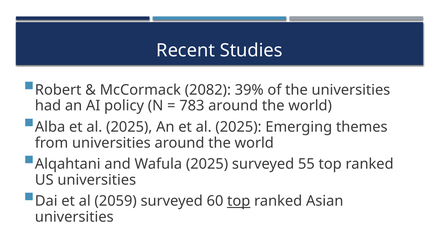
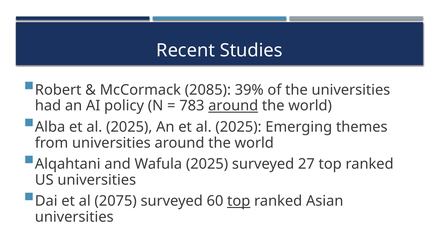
2082: 2082 -> 2085
around at (233, 106) underline: none -> present
55: 55 -> 27
2059: 2059 -> 2075
